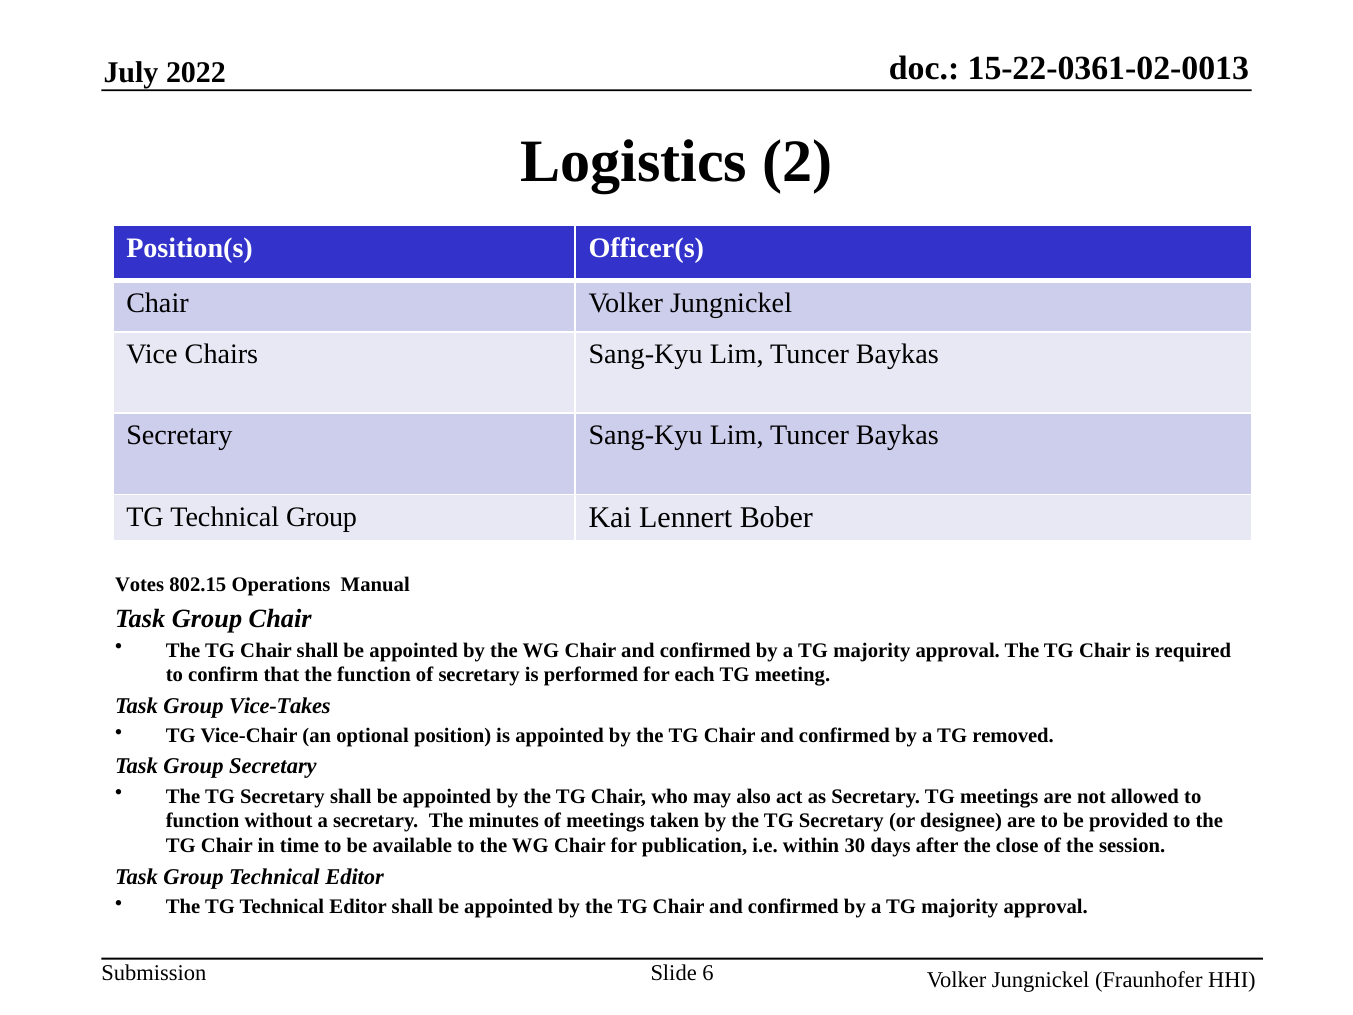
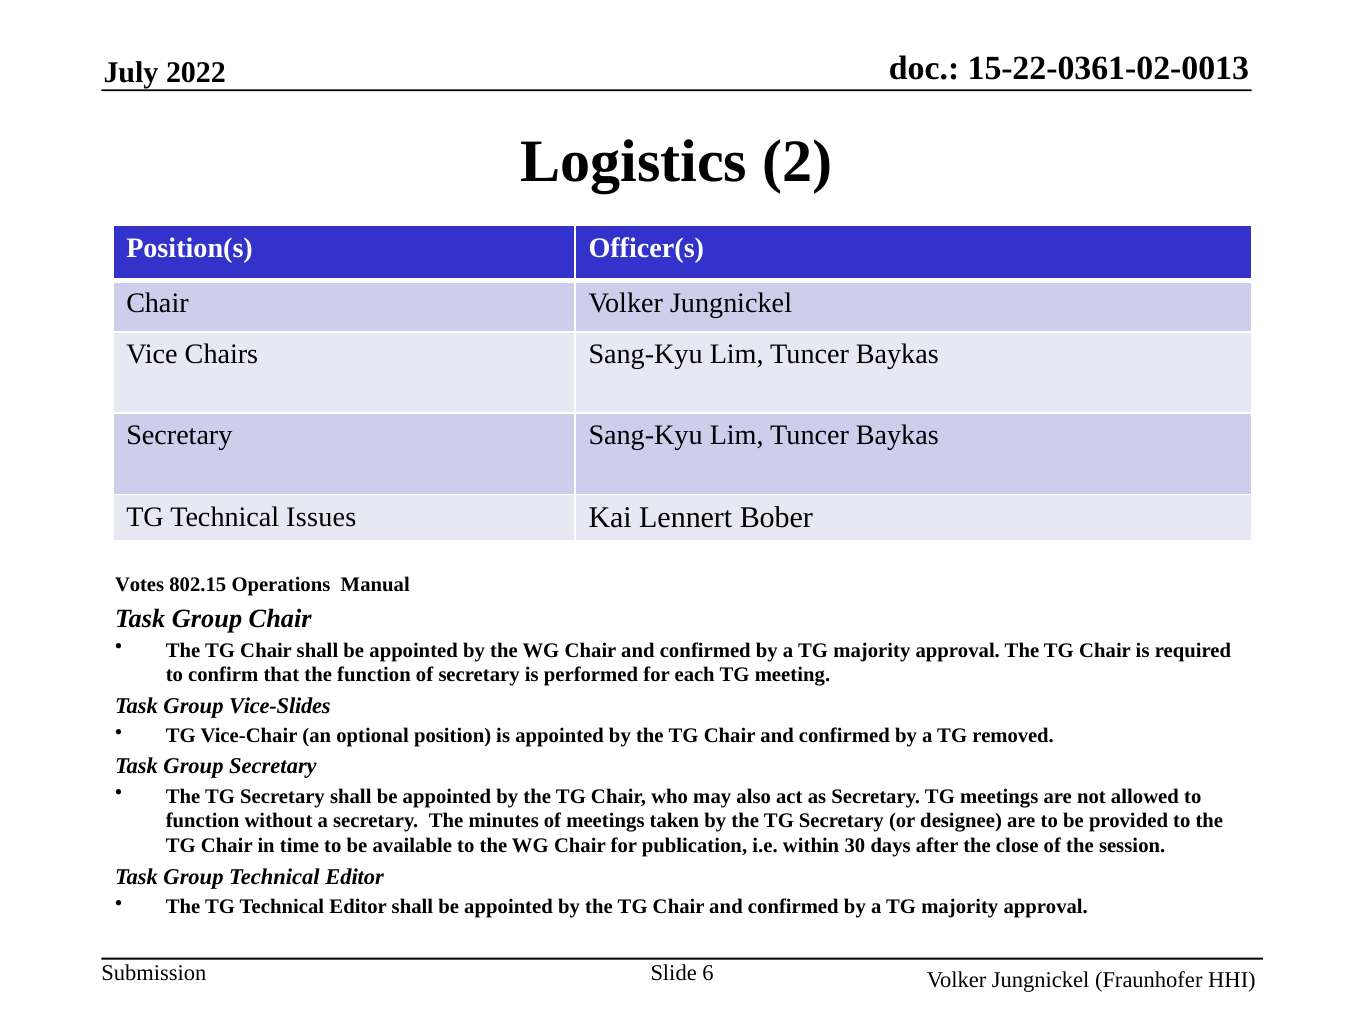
Technical Group: Group -> Issues
Vice-Takes: Vice-Takes -> Vice-Slides
